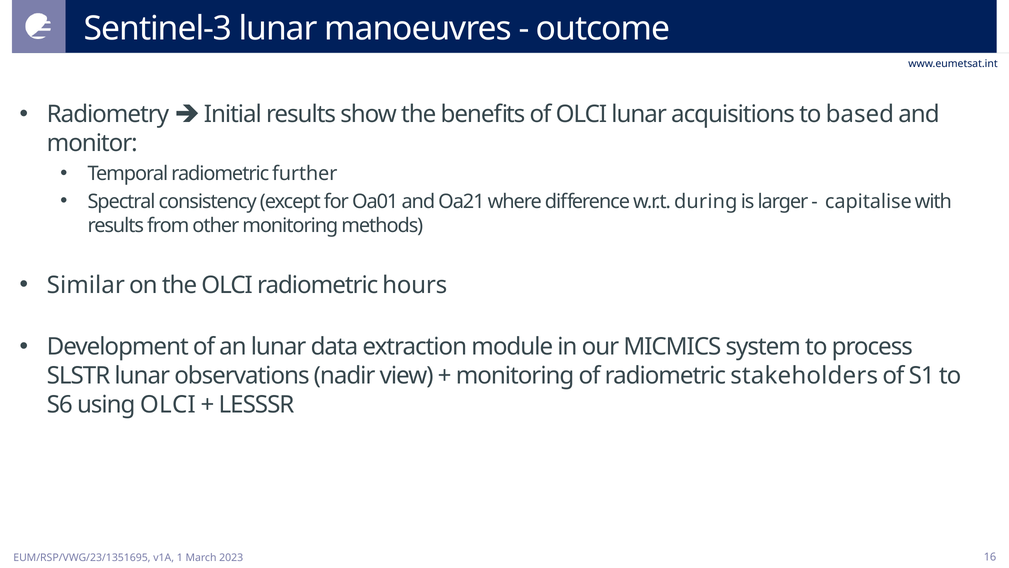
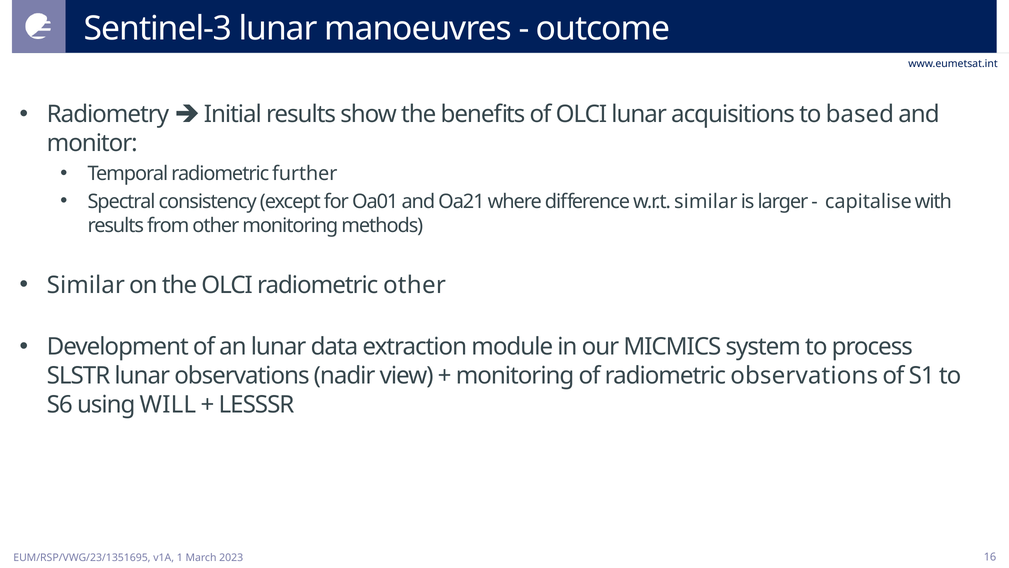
w.r.t during: during -> similar
radiometric hours: hours -> other
radiometric stakeholders: stakeholders -> observations
using OLCI: OLCI -> WILL
